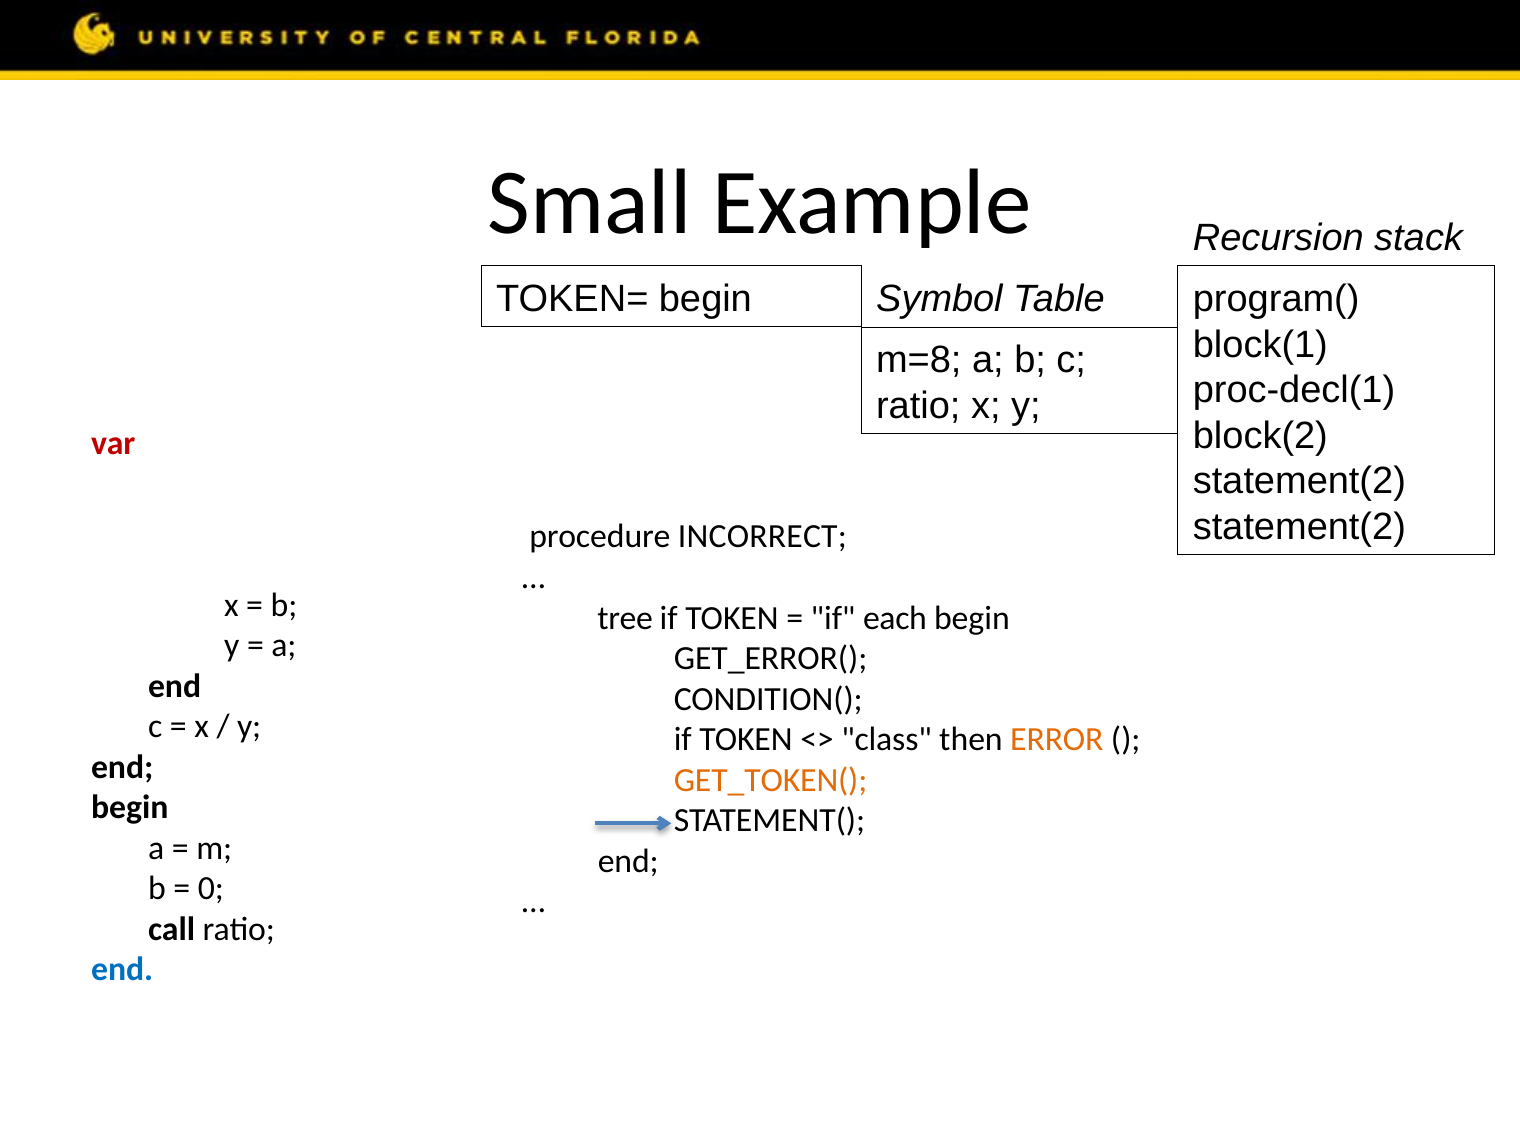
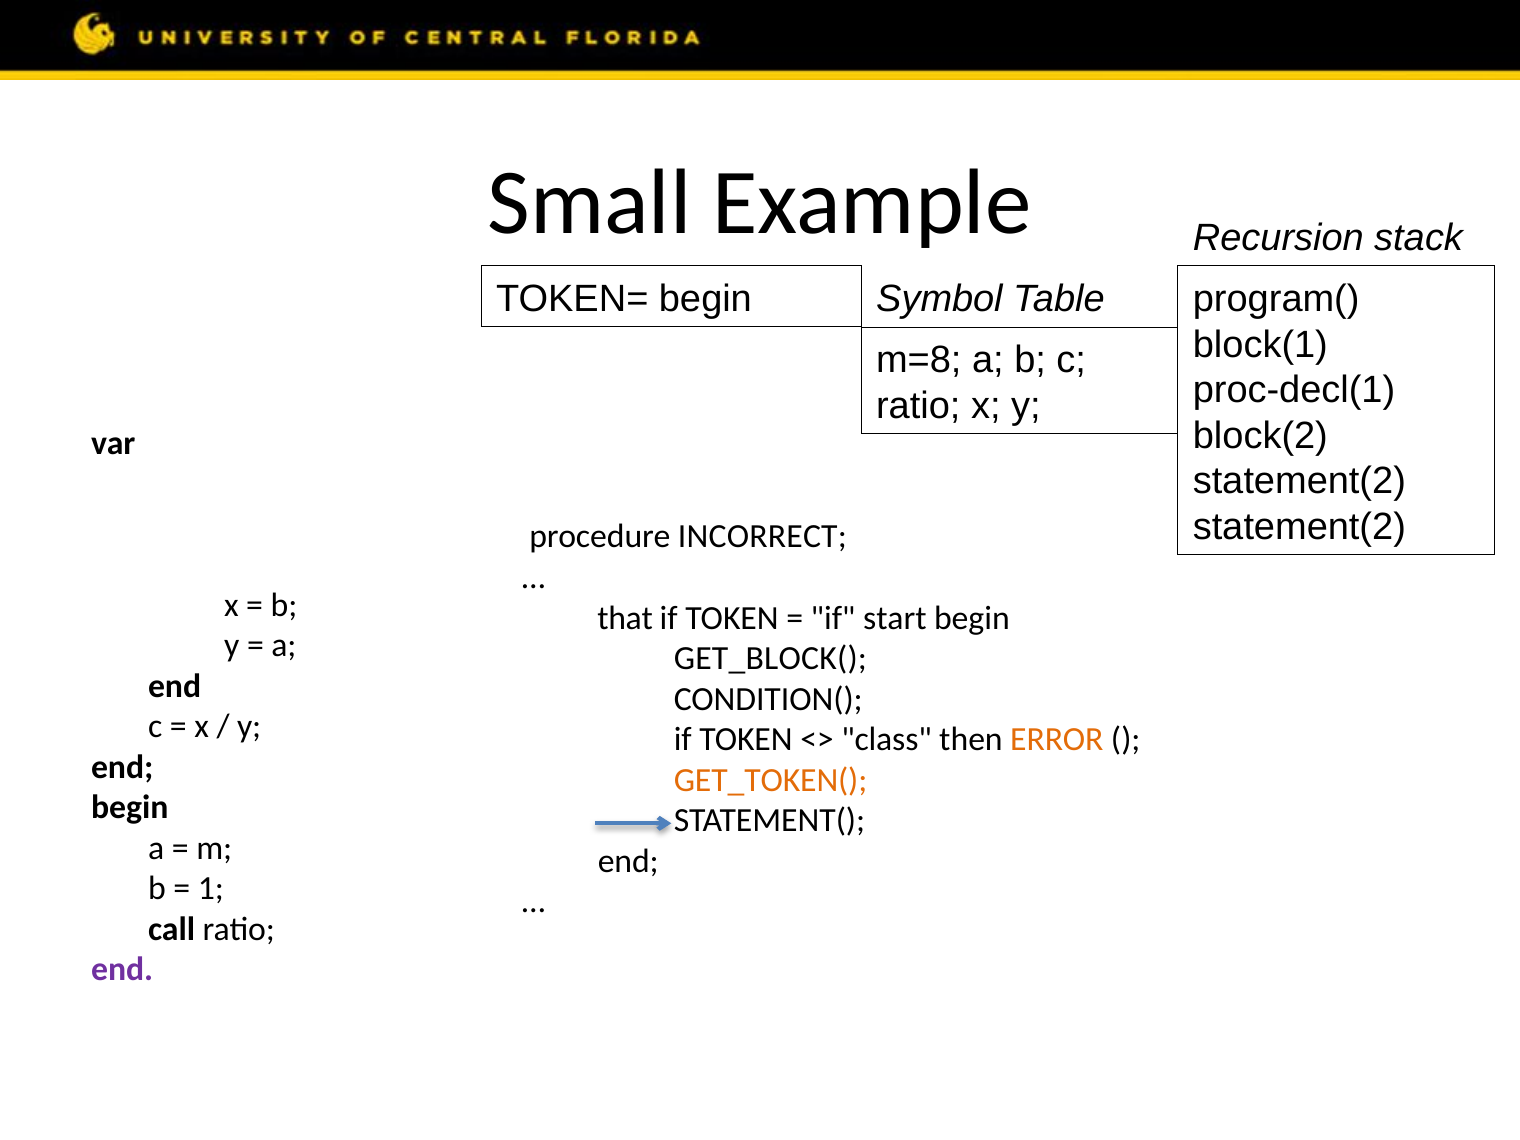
var at (113, 443) colour: red -> black
tree: tree -> that
each: each -> start
GET_ERROR(: GET_ERROR( -> GET_BLOCK(
0: 0 -> 1
end at (122, 970) colour: blue -> purple
